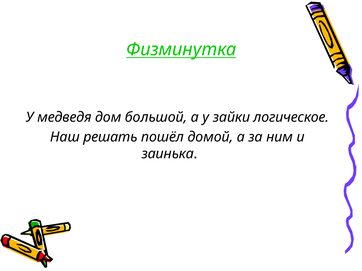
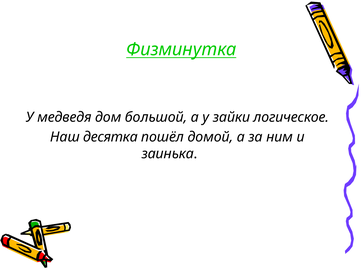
решать: решать -> десятка
